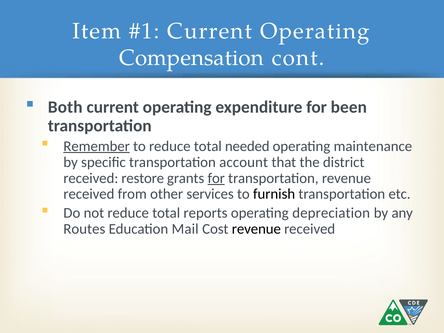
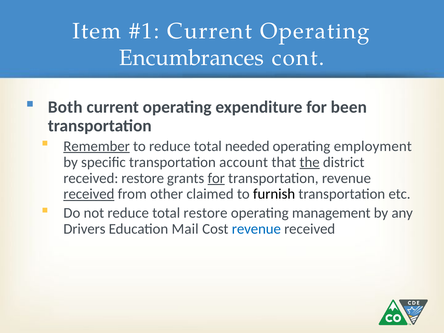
Compensation: Compensation -> Encumbrances
maintenance: maintenance -> employment
the underline: none -> present
received at (89, 194) underline: none -> present
services: services -> claimed
total reports: reports -> restore
depreciation: depreciation -> management
Routes: Routes -> Drivers
revenue at (256, 229) colour: black -> blue
